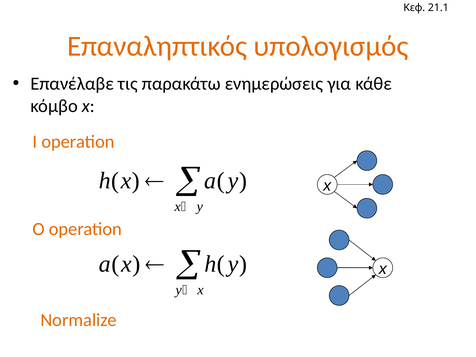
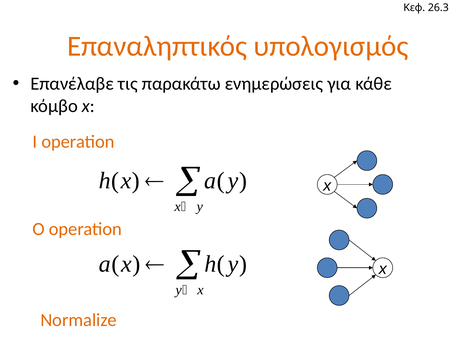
21.1: 21.1 -> 26.3
